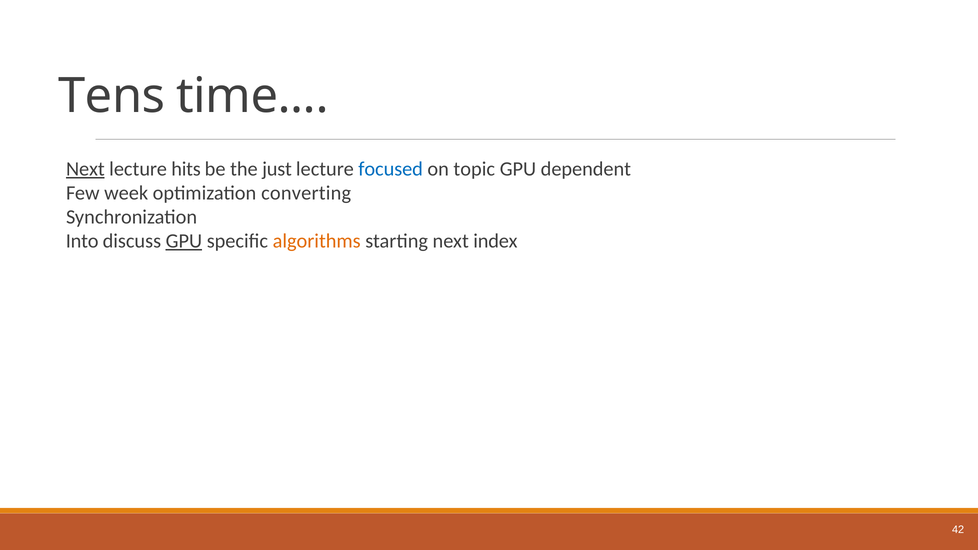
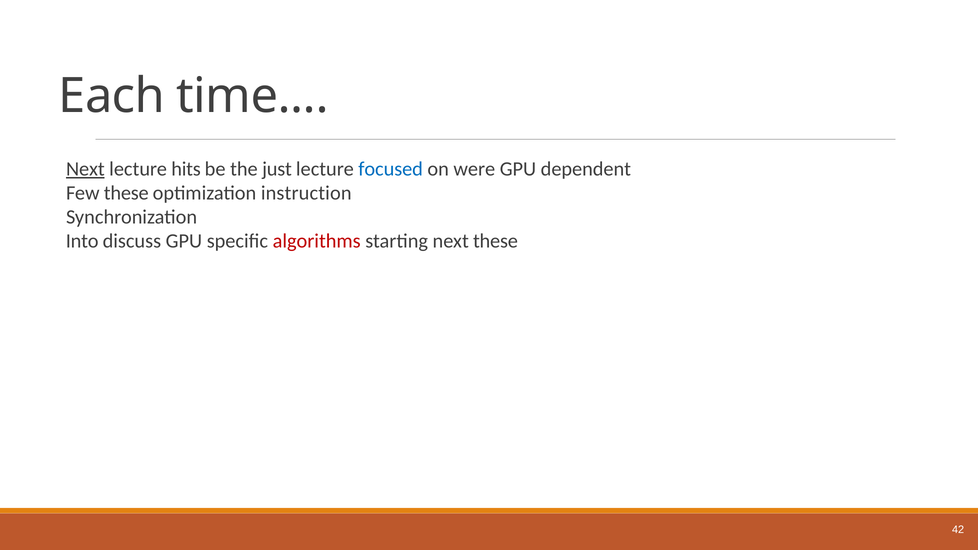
Tens: Tens -> Each
topic: topic -> were
Few week: week -> these
converting: converting -> instruction
GPU at (184, 241) underline: present -> none
algorithms colour: orange -> red
next index: index -> these
